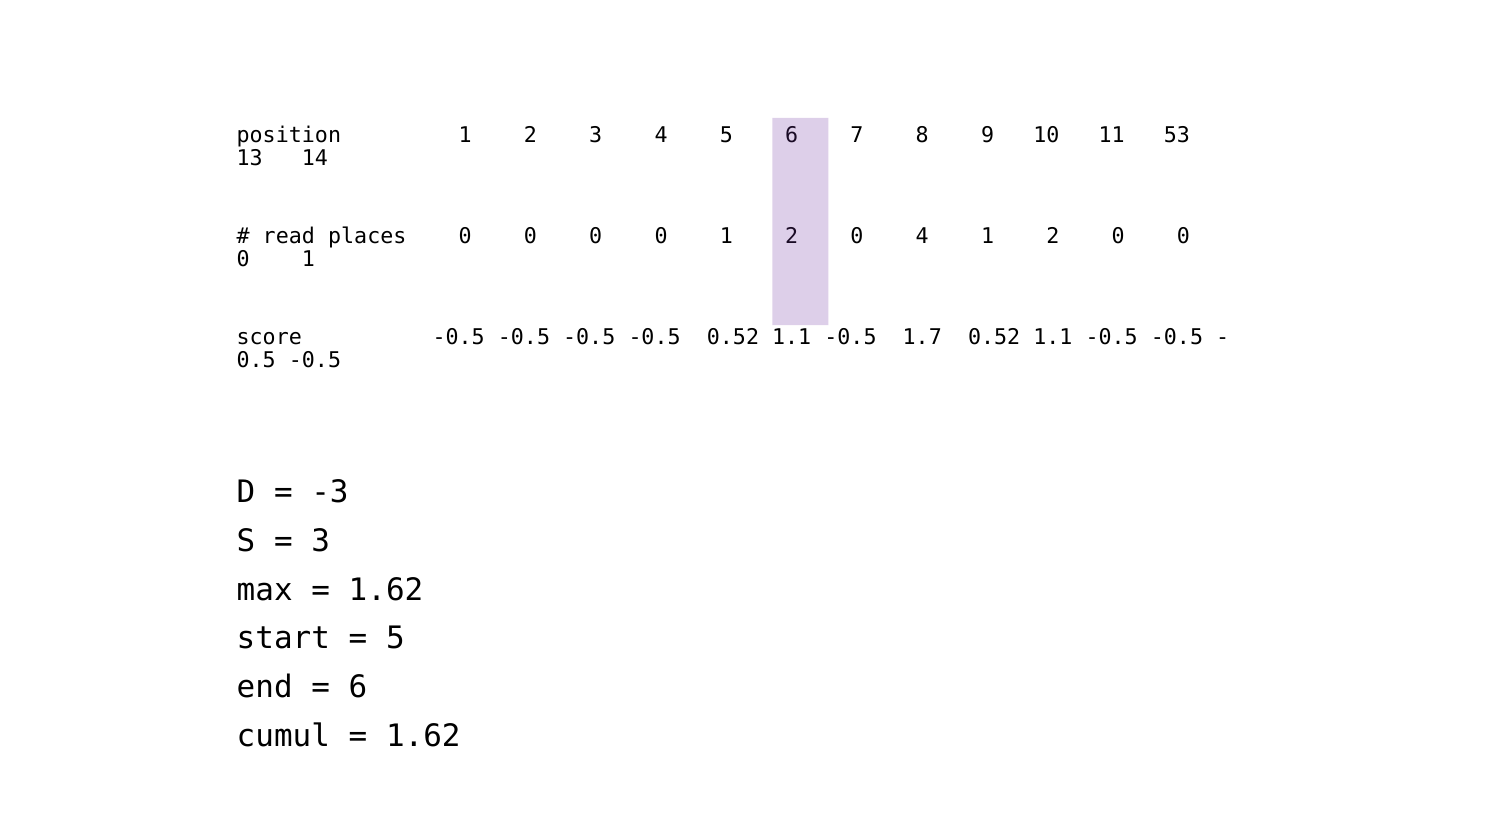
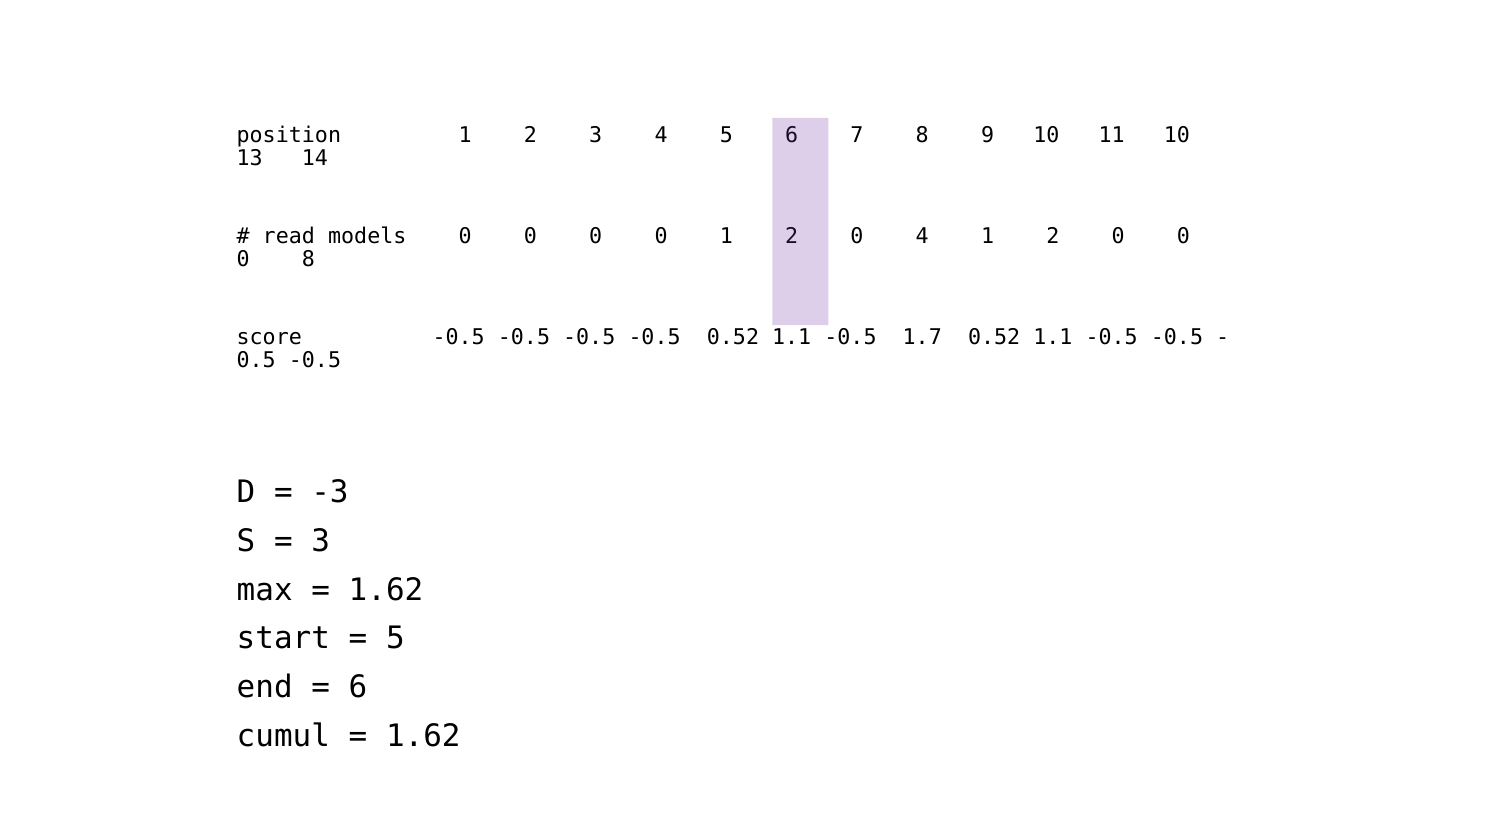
11 53: 53 -> 10
places: places -> models
1 at (309, 260): 1 -> 8
